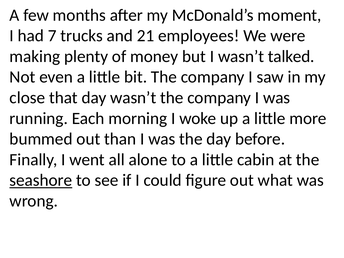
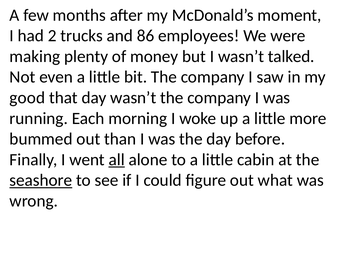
7: 7 -> 2
21: 21 -> 86
close: close -> good
all underline: none -> present
